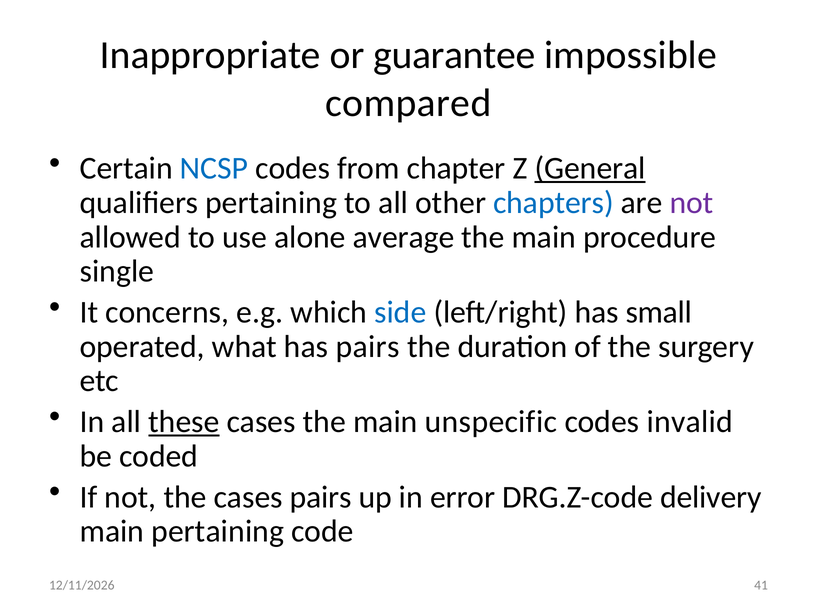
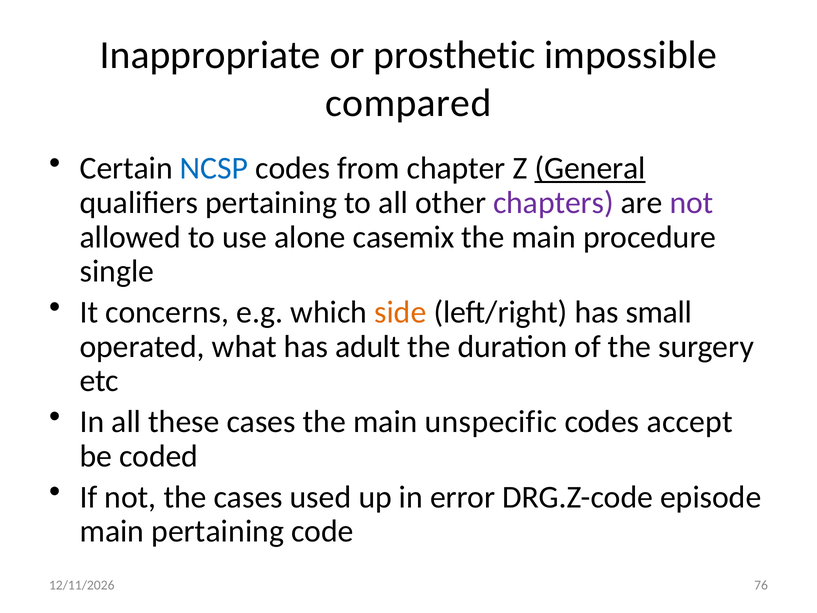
guarantee: guarantee -> prosthetic
chapters colour: blue -> purple
average: average -> casemix
side colour: blue -> orange
has pairs: pairs -> adult
these underline: present -> none
invalid: invalid -> accept
cases pairs: pairs -> used
delivery: delivery -> episode
41: 41 -> 76
